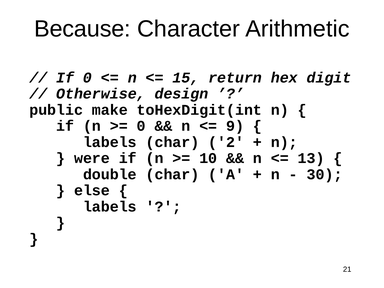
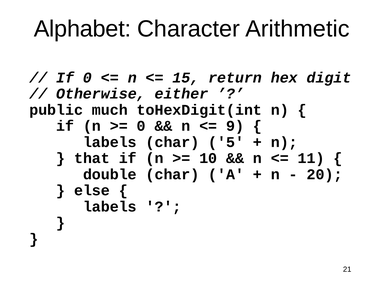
Because: Because -> Alphabet
design: design -> either
make: make -> much
2: 2 -> 5
were: were -> that
13: 13 -> 11
30: 30 -> 20
